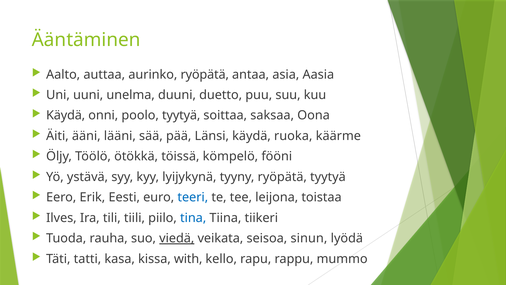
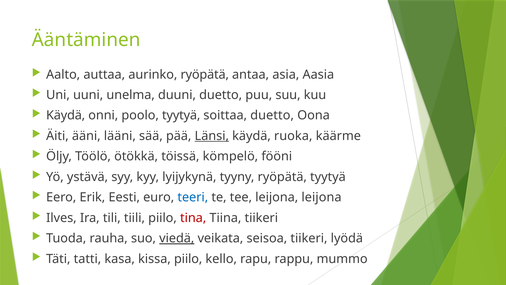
soittaa saksaa: saksaa -> duetto
Länsi underline: none -> present
leijona toistaa: toistaa -> leijona
tina colour: blue -> red
seisoa sinun: sinun -> tiikeri
kissa with: with -> piilo
